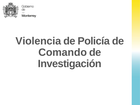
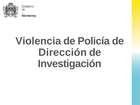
Comando: Comando -> Dirección
